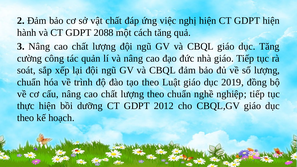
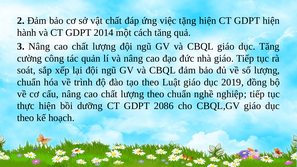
nghị: nghị -> tặng
2088: 2088 -> 2014
2012: 2012 -> 2086
